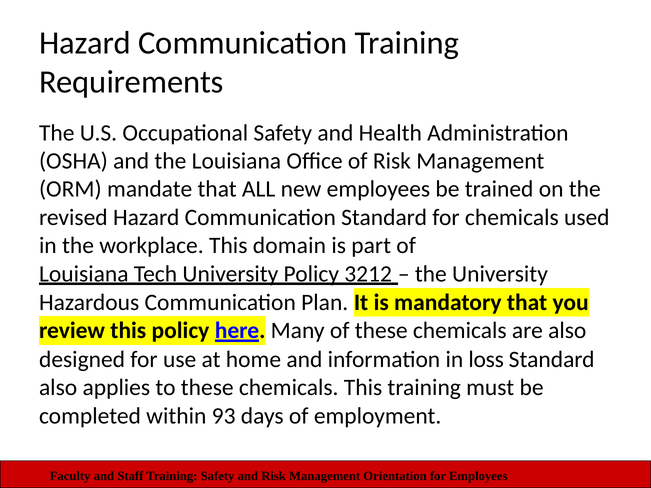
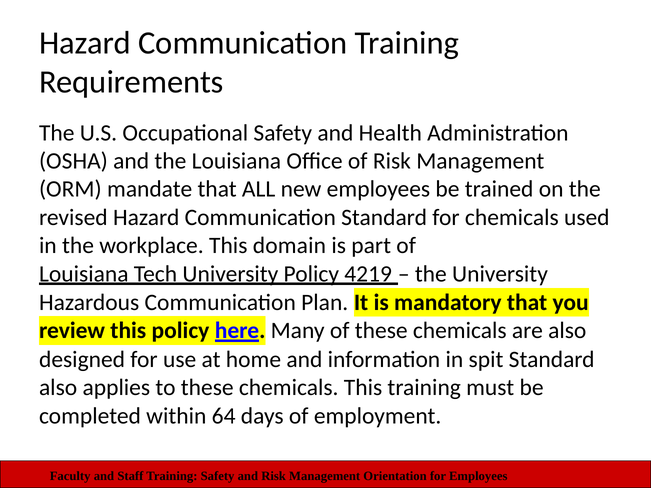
3212: 3212 -> 4219
loss: loss -> spit
93: 93 -> 64
